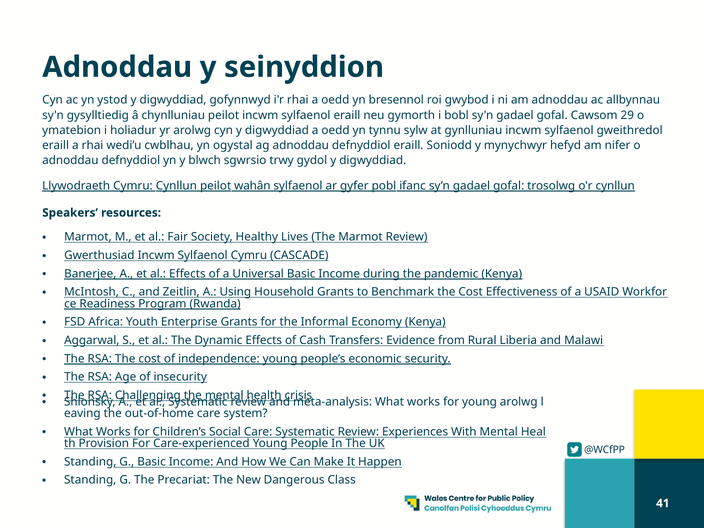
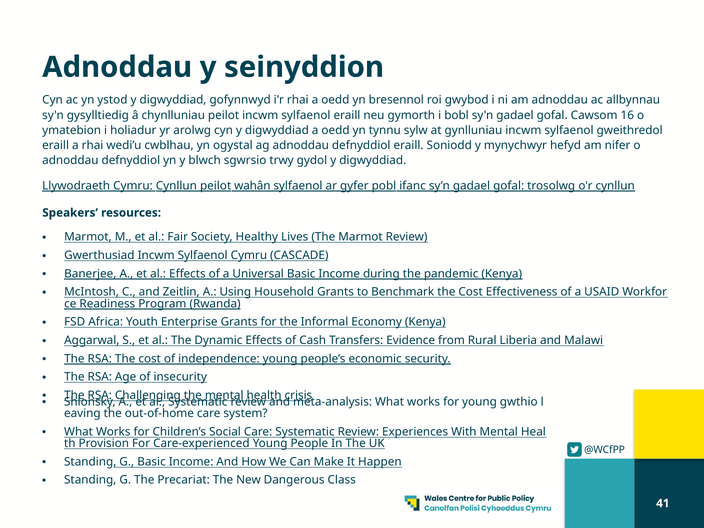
29: 29 -> 16
young arolwg: arolwg -> gwthio
